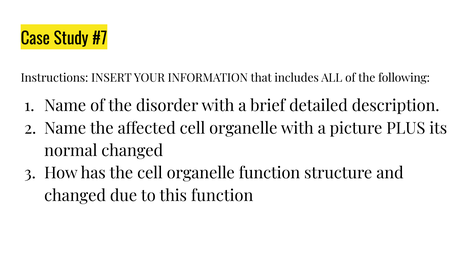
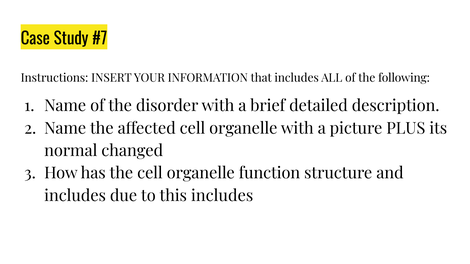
changed at (75, 196): changed -> includes
this function: function -> includes
